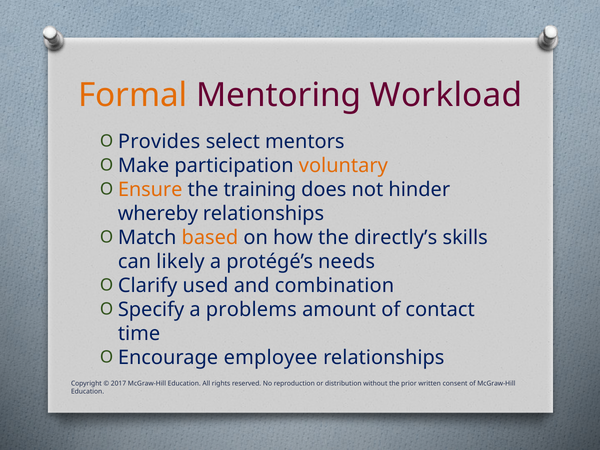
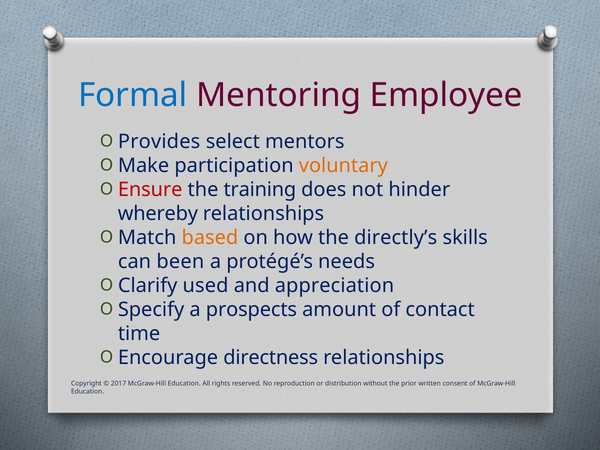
Formal colour: orange -> blue
Workload: Workload -> Employee
Ensure colour: orange -> red
likely: likely -> been
combination: combination -> appreciation
problems: problems -> prospects
employee: employee -> directness
